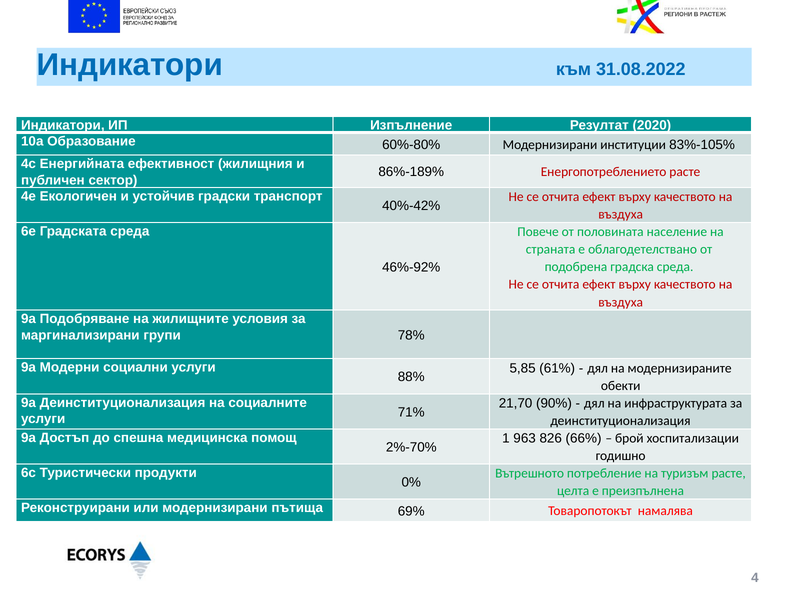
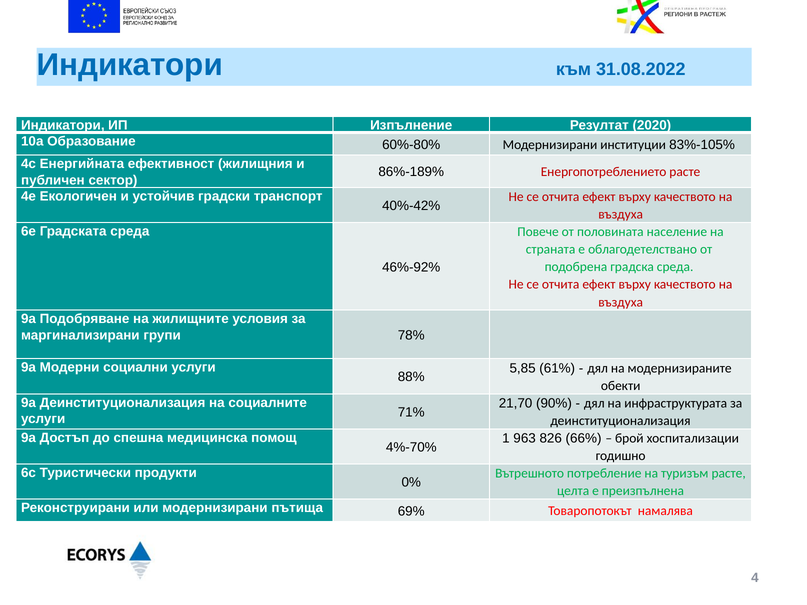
2%-70%: 2%-70% -> 4%-70%
